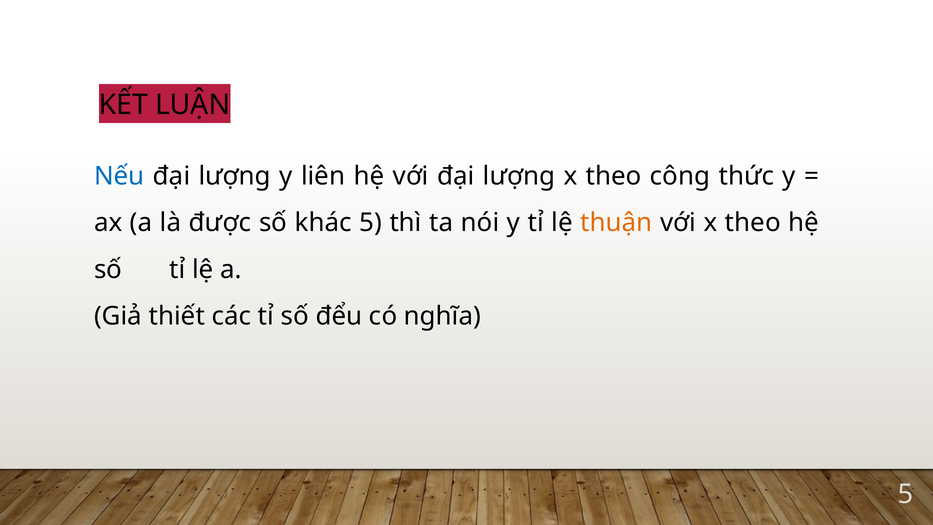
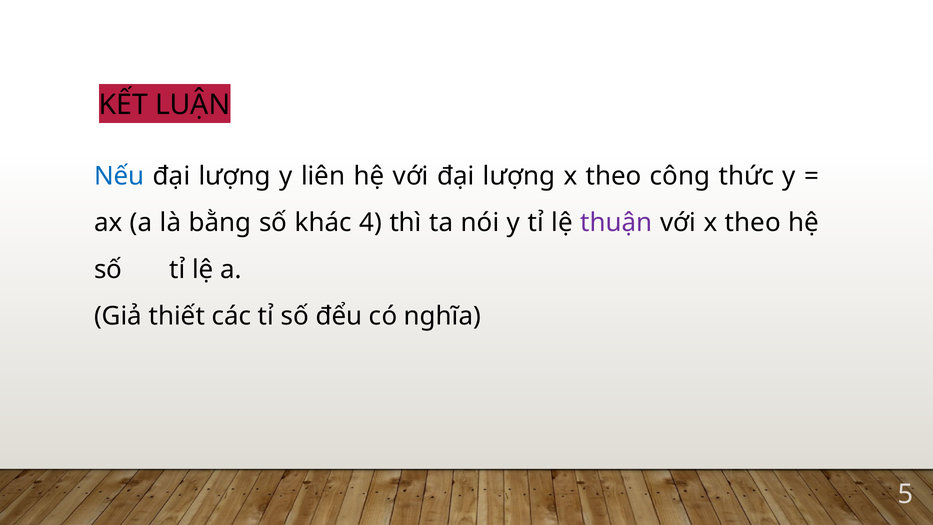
được: được -> bằng
khác 5: 5 -> 4
thuận colour: orange -> purple
